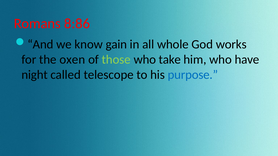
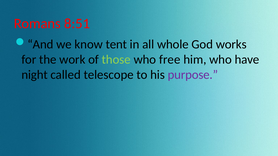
8:86: 8:86 -> 8:51
gain: gain -> tent
oxen: oxen -> work
take: take -> free
purpose colour: blue -> purple
